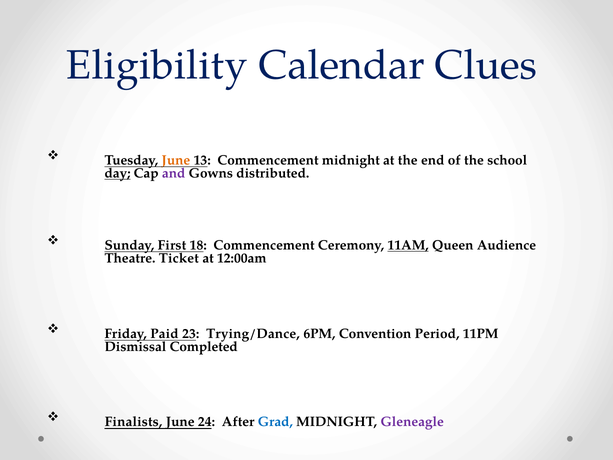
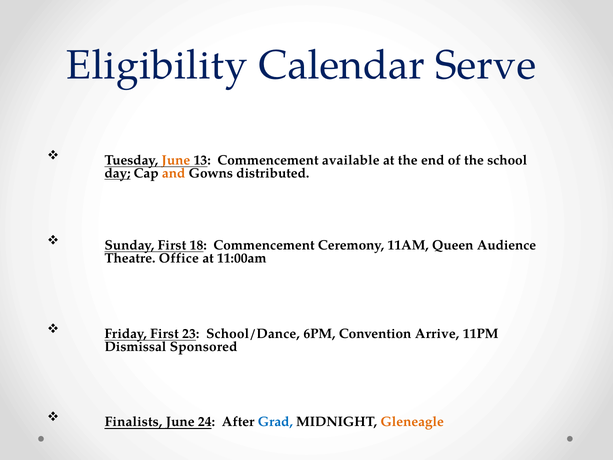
Clues: Clues -> Serve
Commencement midnight: midnight -> available
and colour: purple -> orange
11AM underline: present -> none
Ticket: Ticket -> Office
12:00am: 12:00am -> 11:00am
Friday Paid: Paid -> First
Trying/Dance: Trying/Dance -> School/Dance
Period: Period -> Arrive
Completed: Completed -> Sponsored
Gleneagle colour: purple -> orange
